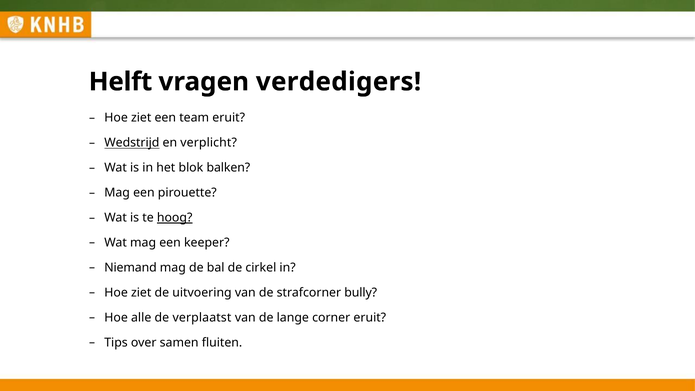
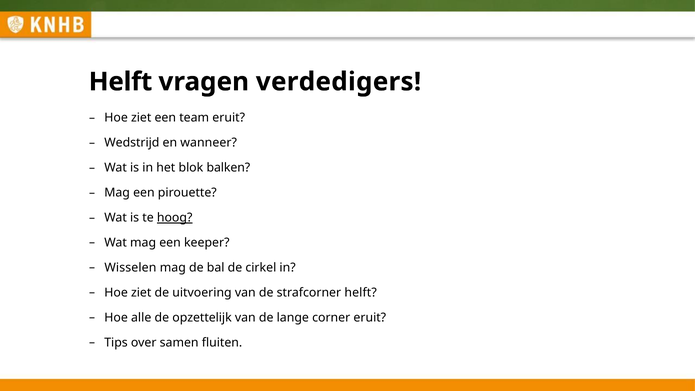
Wedstrijd underline: present -> none
verplicht: verplicht -> wanneer
Niemand: Niemand -> Wisselen
strafcorner bully: bully -> helft
verplaatst: verplaatst -> opzettelijk
